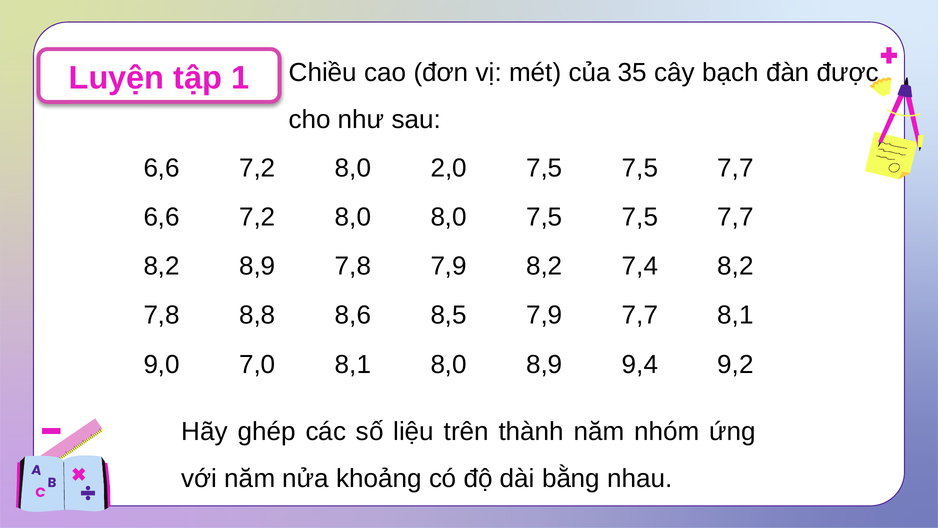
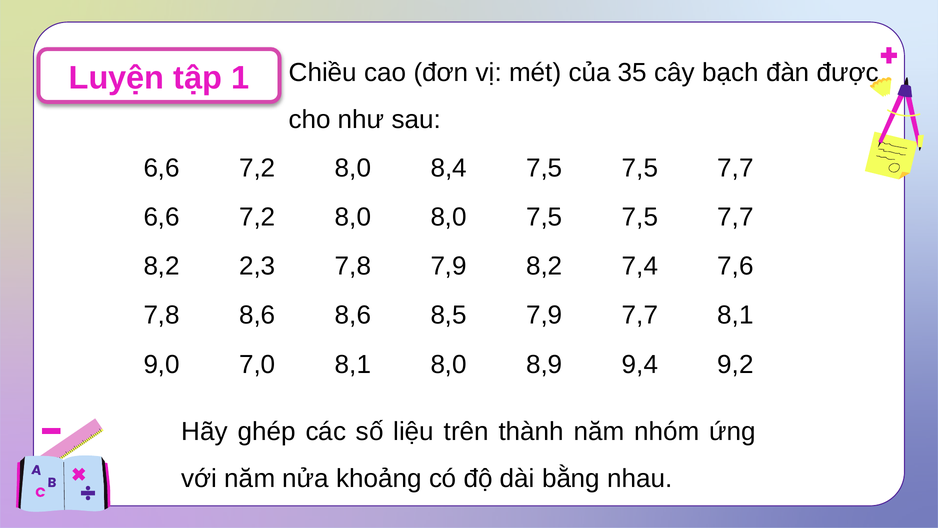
2,0: 2,0 -> 8,4
8,2 8,9: 8,9 -> 2,3
7,4 8,2: 8,2 -> 7,6
7,8 8,8: 8,8 -> 8,6
